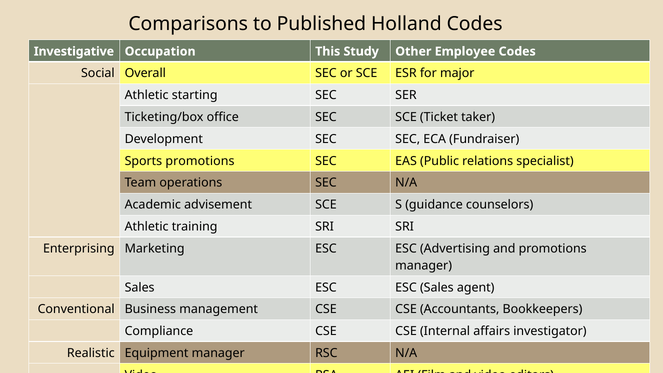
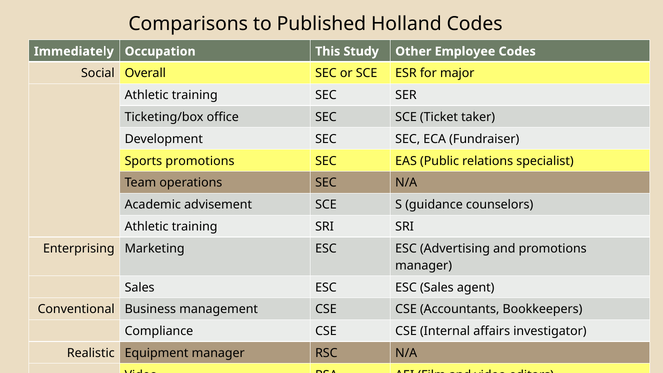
Investigative: Investigative -> Immediately
starting at (195, 95): starting -> training
